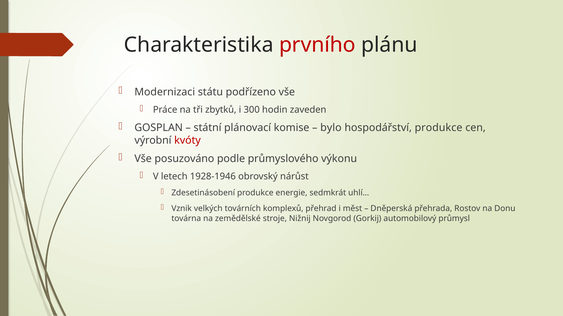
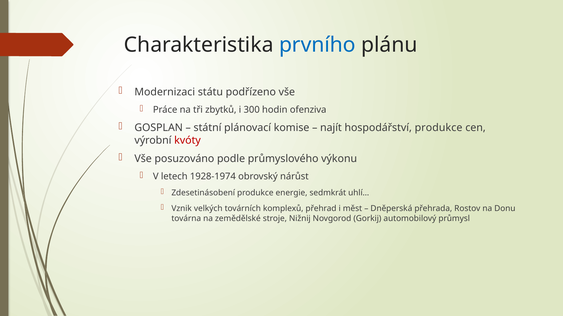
prvního colour: red -> blue
zaveden: zaveden -> ofenziva
bylo: bylo -> najít
1928-1946: 1928-1946 -> 1928-1974
